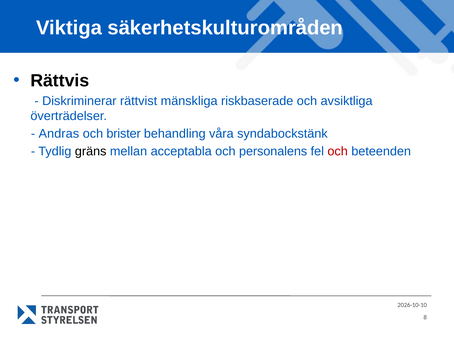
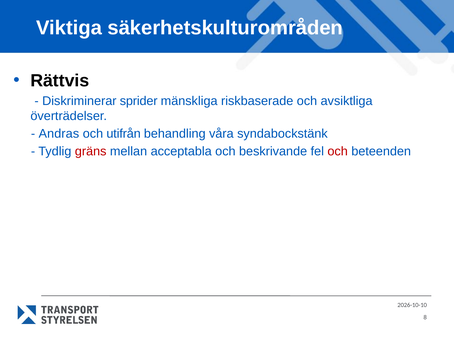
rättvist: rättvist -> sprider
brister: brister -> utifrån
gräns colour: black -> red
personalens: personalens -> beskrivande
